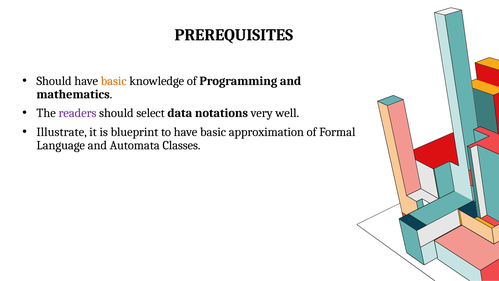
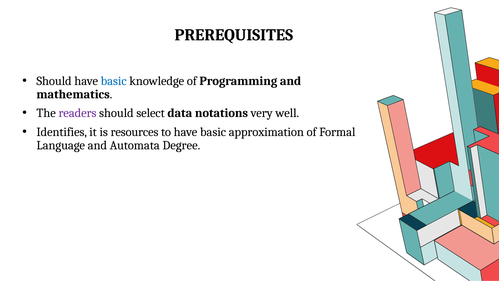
basic at (114, 81) colour: orange -> blue
Illustrate: Illustrate -> Identifies
blueprint: blueprint -> resources
Classes: Classes -> Degree
